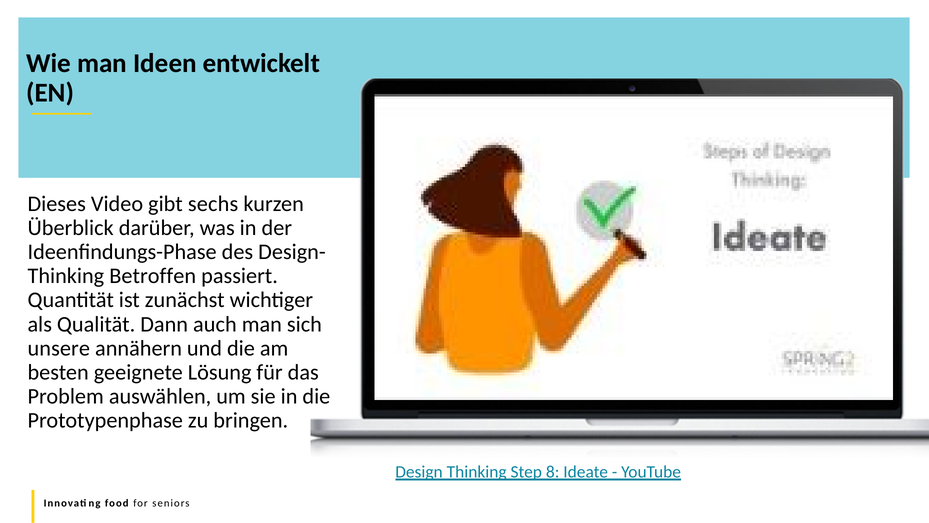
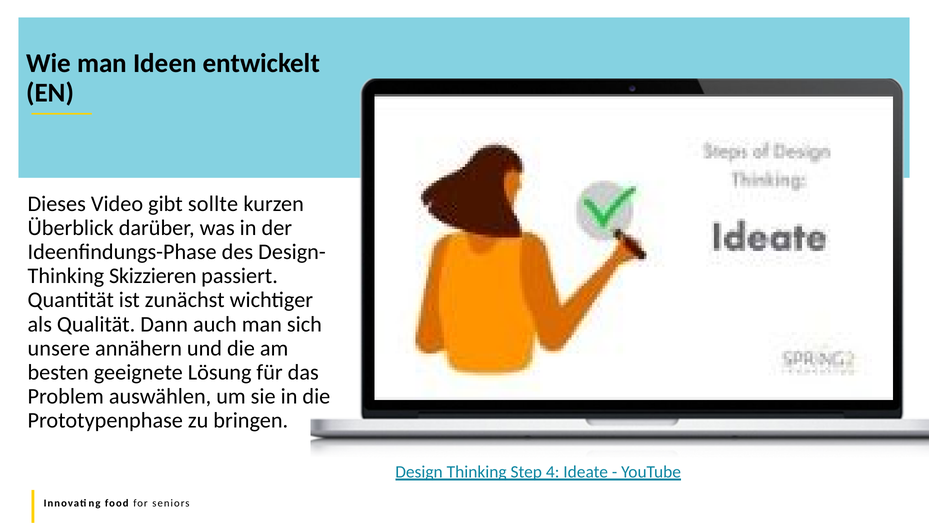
sechs: sechs -> sollte
Betroffen: Betroffen -> Skizzieren
8: 8 -> 4
